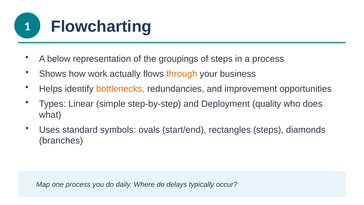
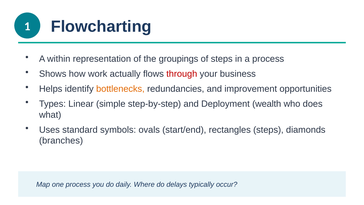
below: below -> within
through colour: orange -> red
quality: quality -> wealth
